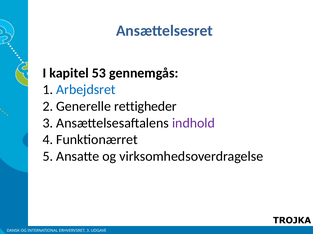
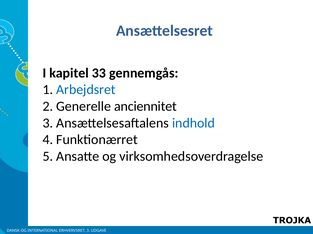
53: 53 -> 33
rettigheder: rettigheder -> anciennitet
indhold colour: purple -> blue
